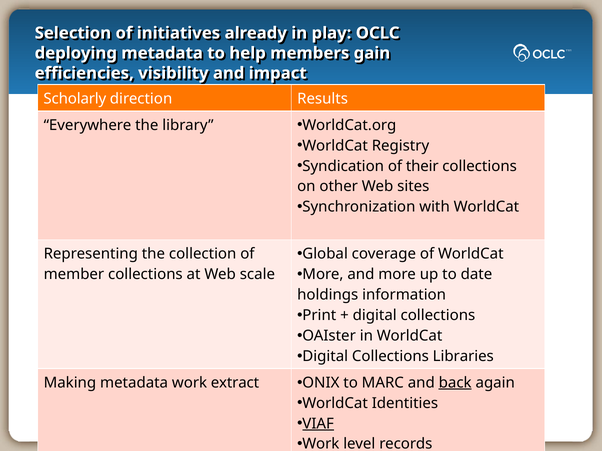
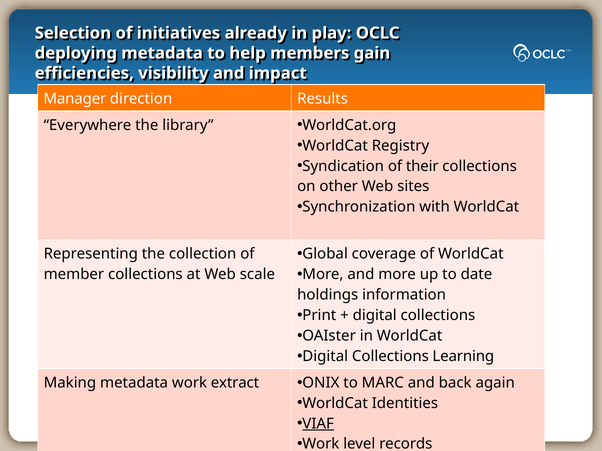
Scholarly: Scholarly -> Manager
Libraries: Libraries -> Learning
back underline: present -> none
